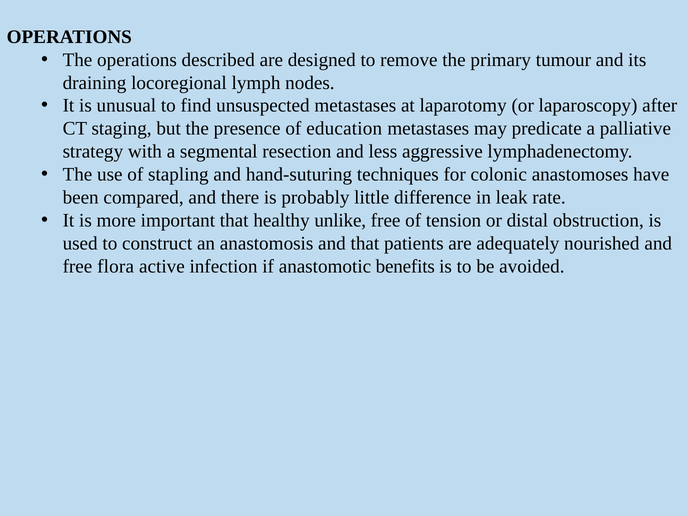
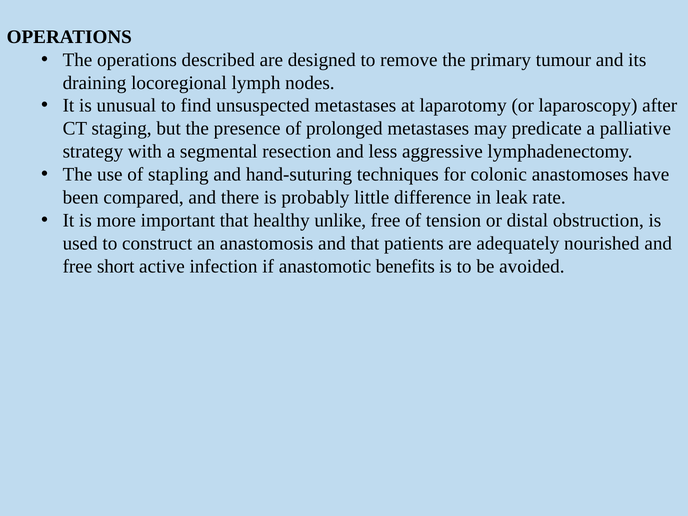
education: education -> prolonged
flora: flora -> short
